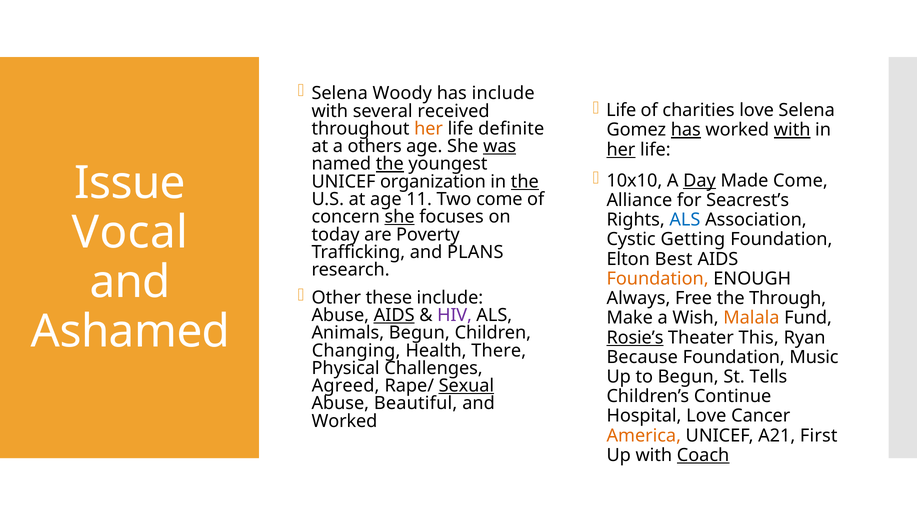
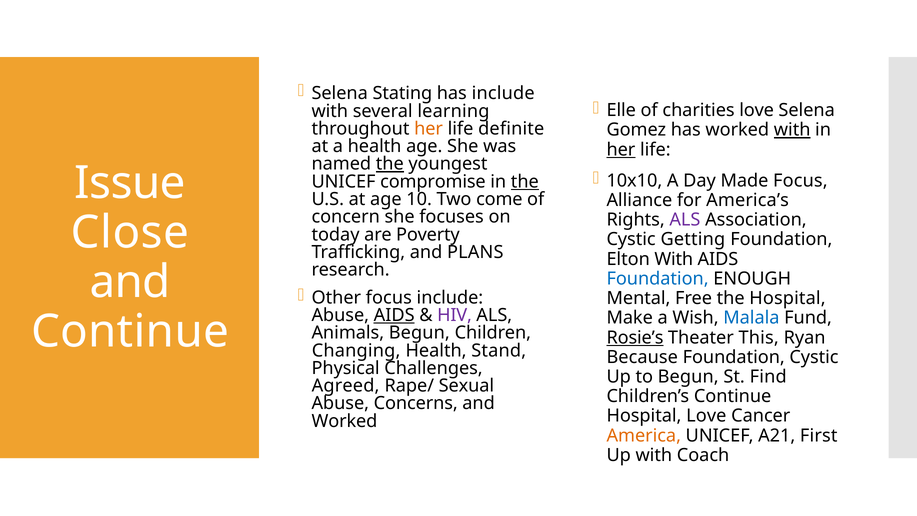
Woody: Woody -> Stating
Life at (621, 110): Life -> Elle
received: received -> learning
has at (686, 130) underline: present -> none
a others: others -> health
was underline: present -> none
Day underline: present -> none
Made Come: Come -> Focus
organization: organization -> compromise
11: 11 -> 10
Seacrest’s: Seacrest’s -> America’s
she at (400, 217) underline: present -> none
ALS at (685, 220) colour: blue -> purple
Vocal: Vocal -> Close
Elton Best: Best -> With
Foundation at (658, 279) colour: orange -> blue
Other these: these -> focus
Always: Always -> Mental
the Through: Through -> Hospital
Malala colour: orange -> blue
Ashamed at (130, 332): Ashamed -> Continue
There: There -> Stand
Foundation Music: Music -> Cystic
Tells: Tells -> Find
Sexual underline: present -> none
Beautiful: Beautiful -> Concerns
Coach underline: present -> none
